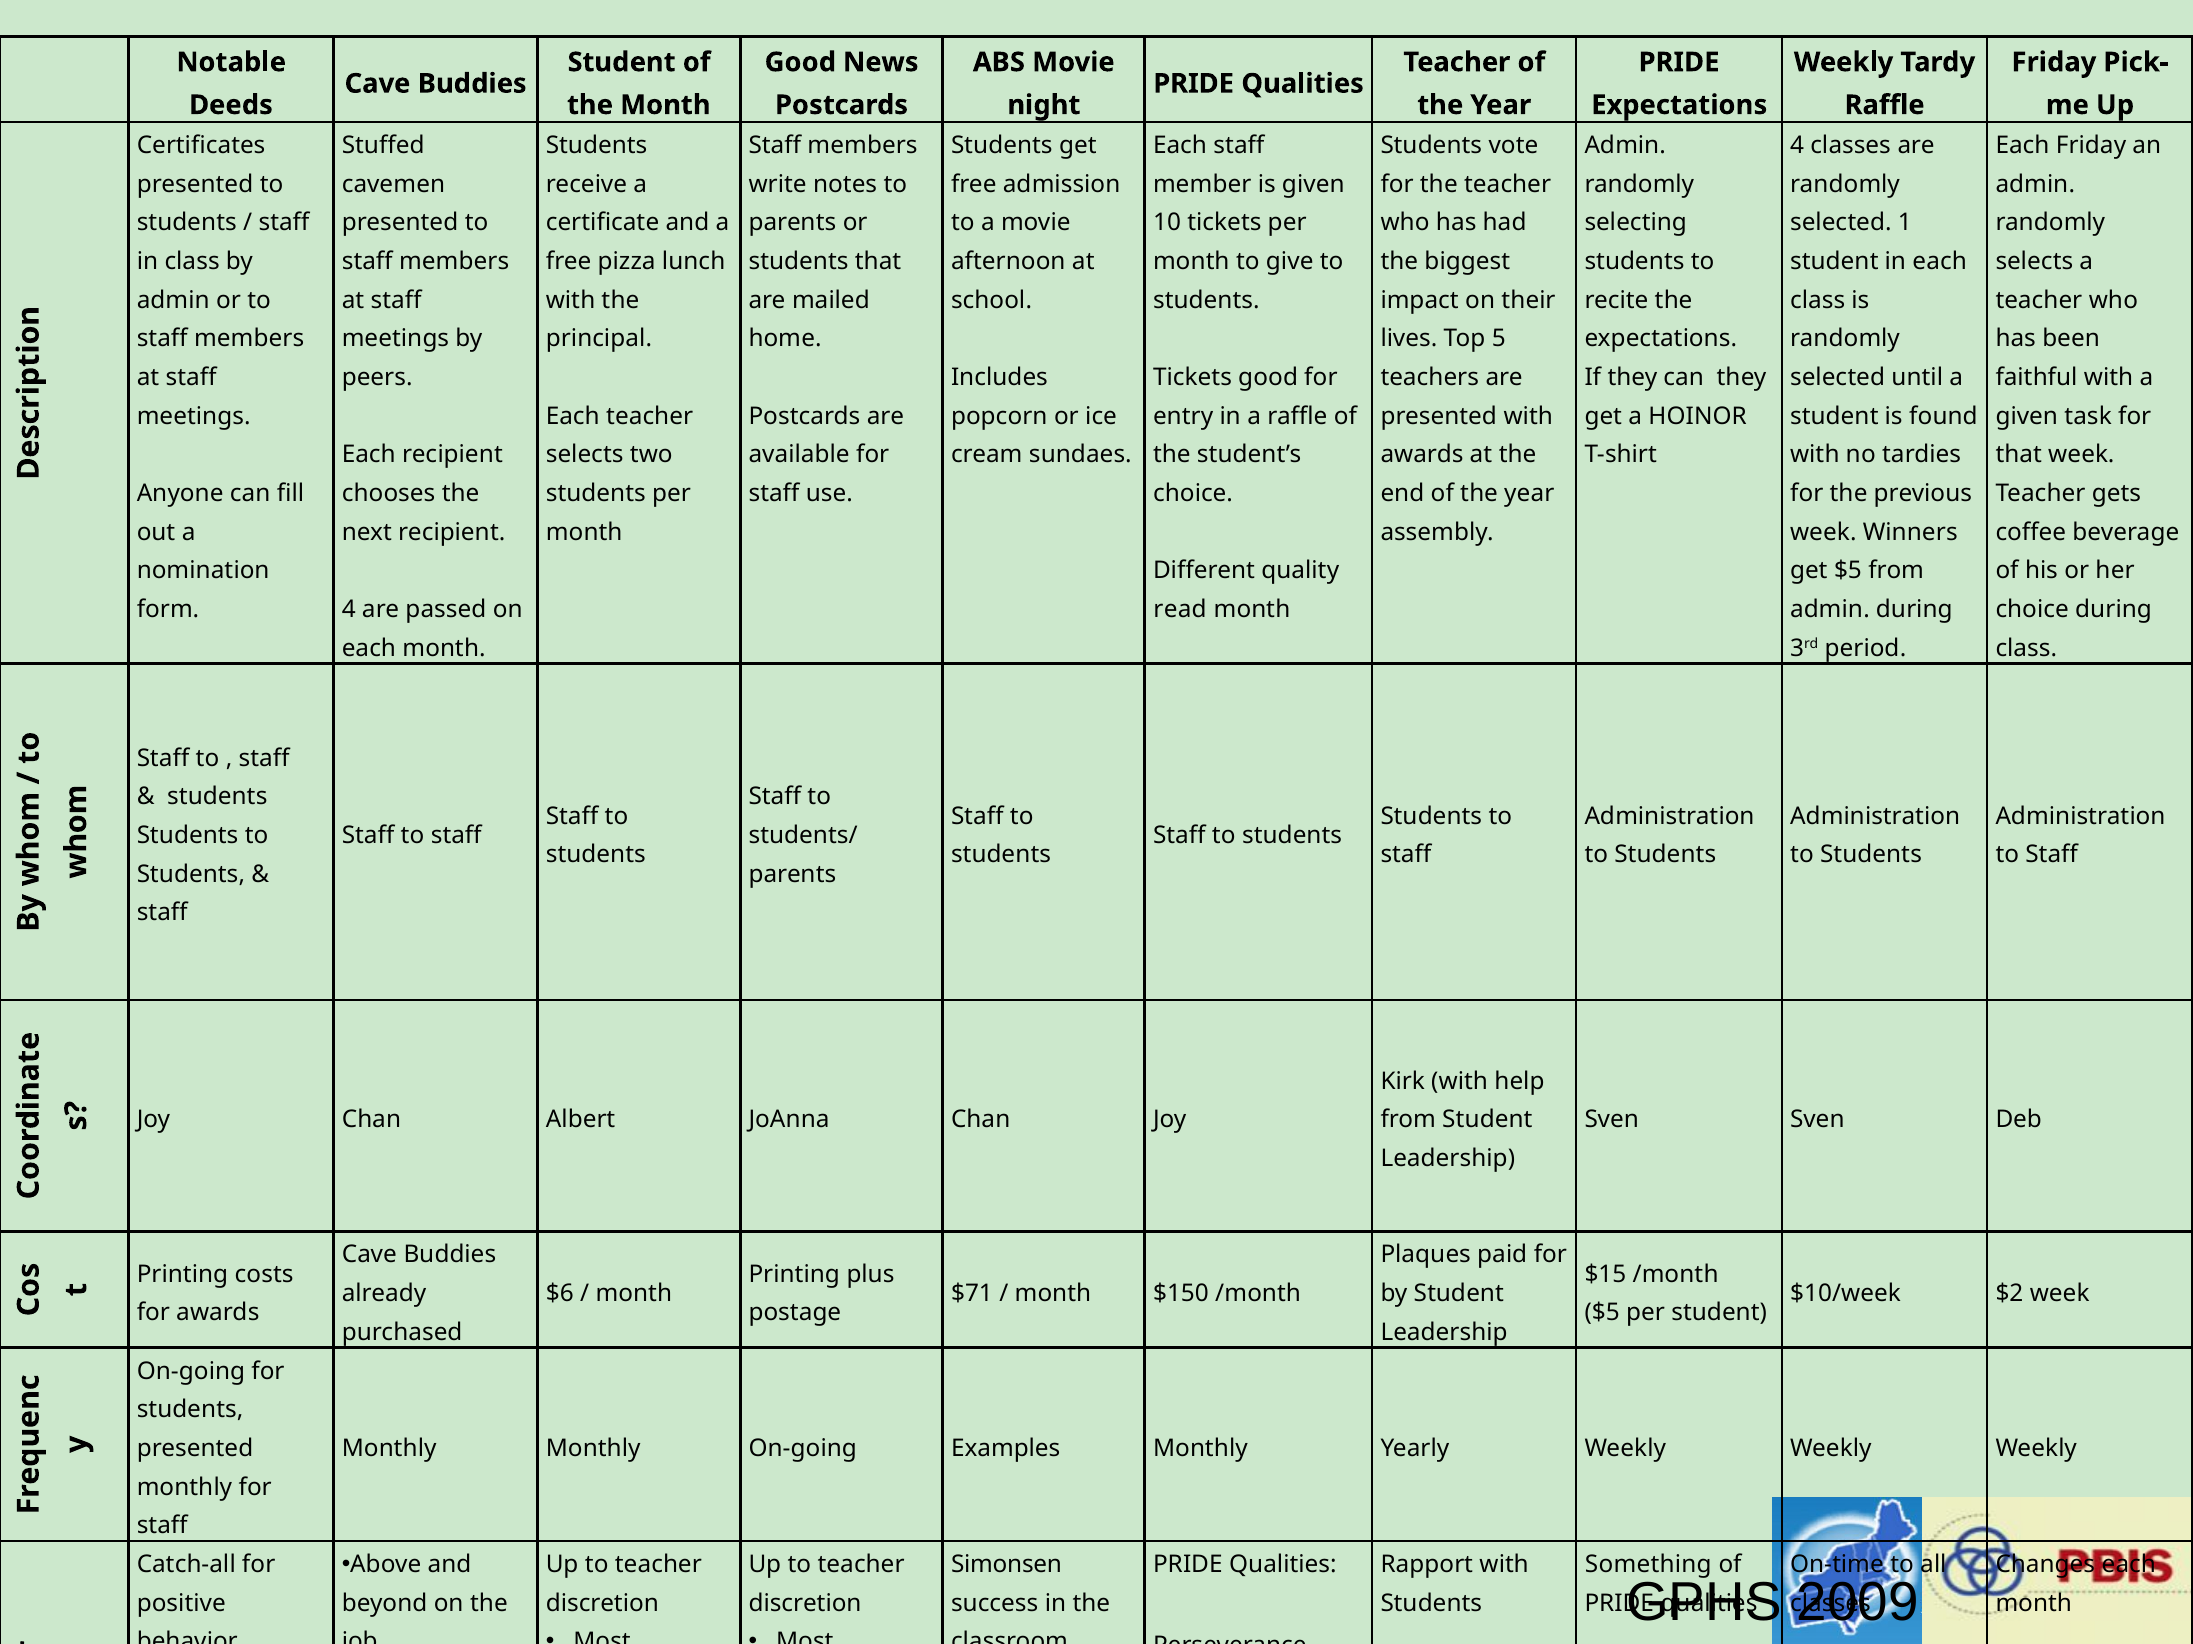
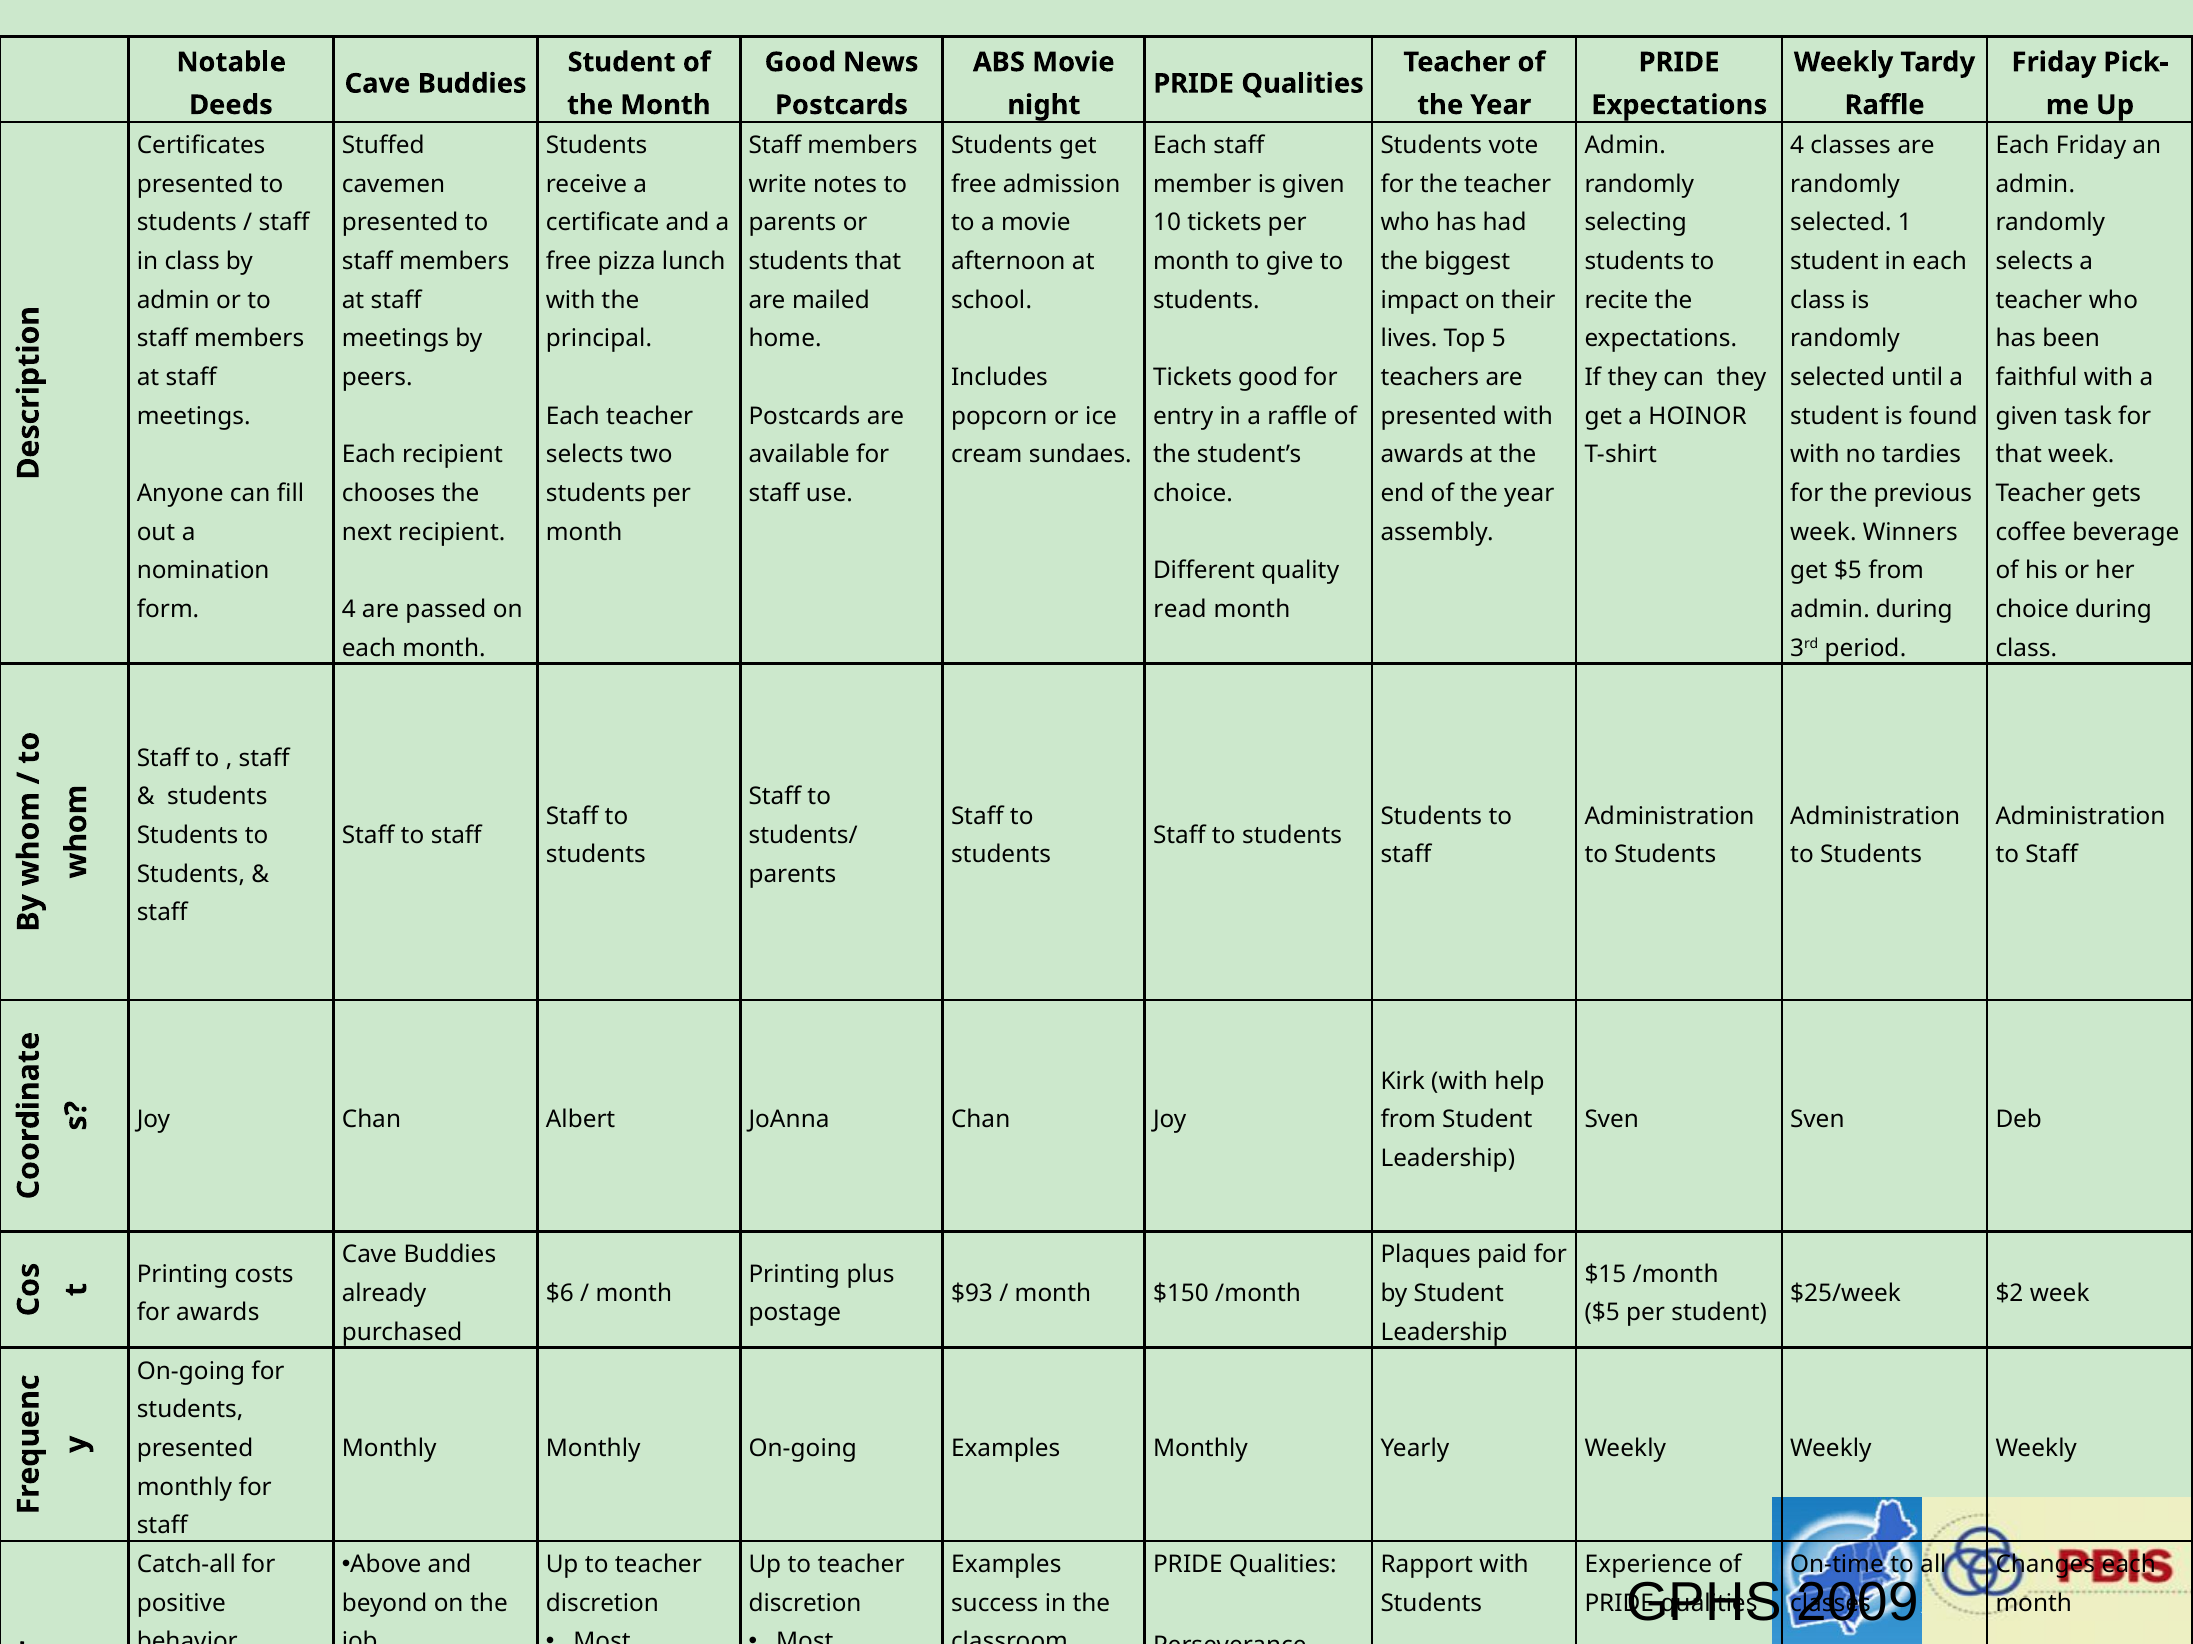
$71: $71 -> $93
$10/week: $10/week -> $25/week
Simonsen at (1006, 1565): Simonsen -> Examples
Something: Something -> Experience
